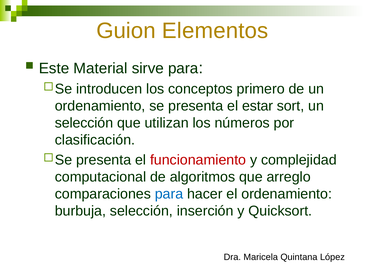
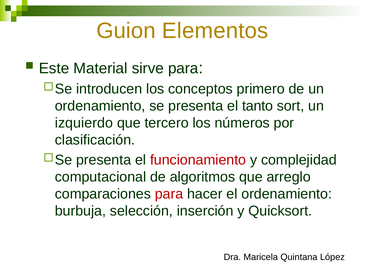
estar: estar -> tanto
selección at (84, 123): selección -> izquierdo
utilizan: utilizan -> tercero
para at (169, 194) colour: blue -> red
